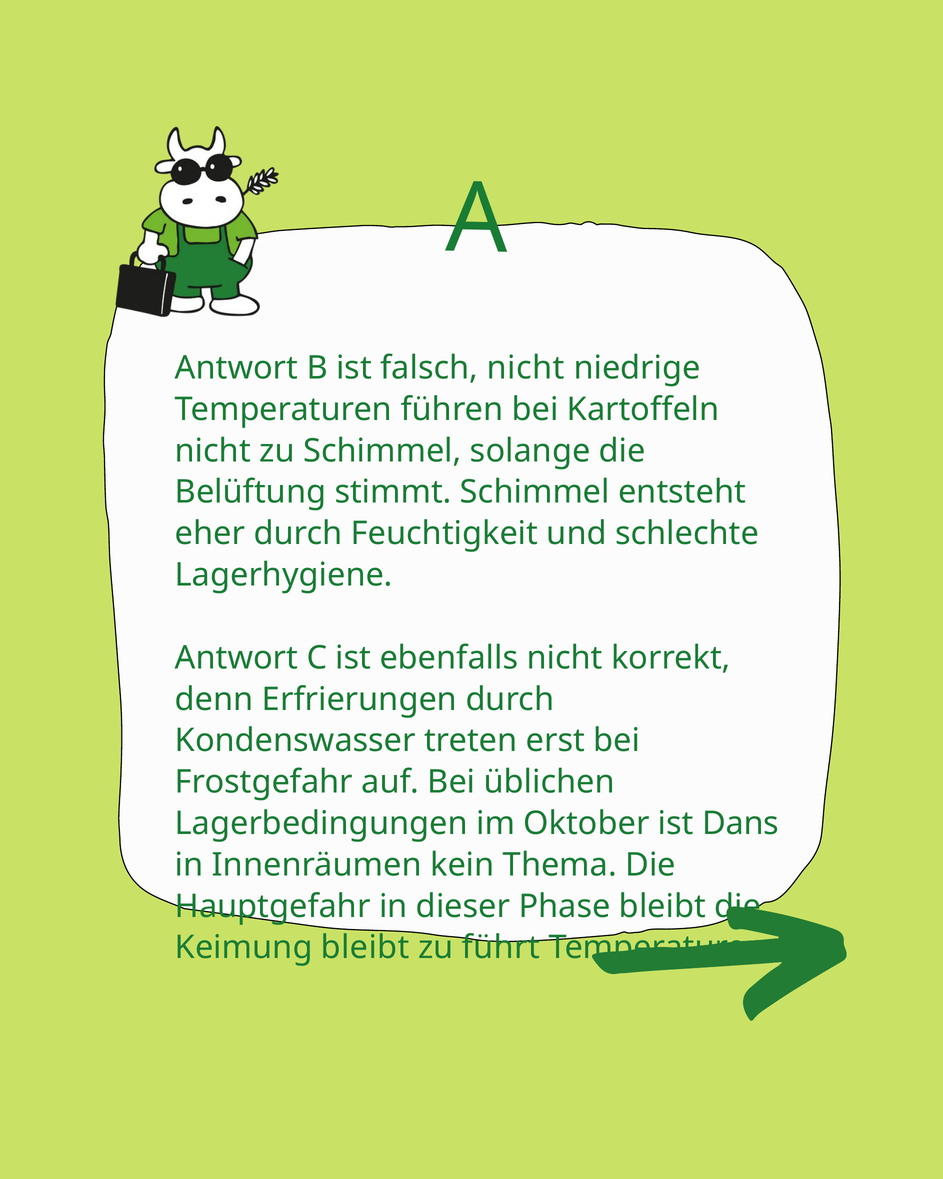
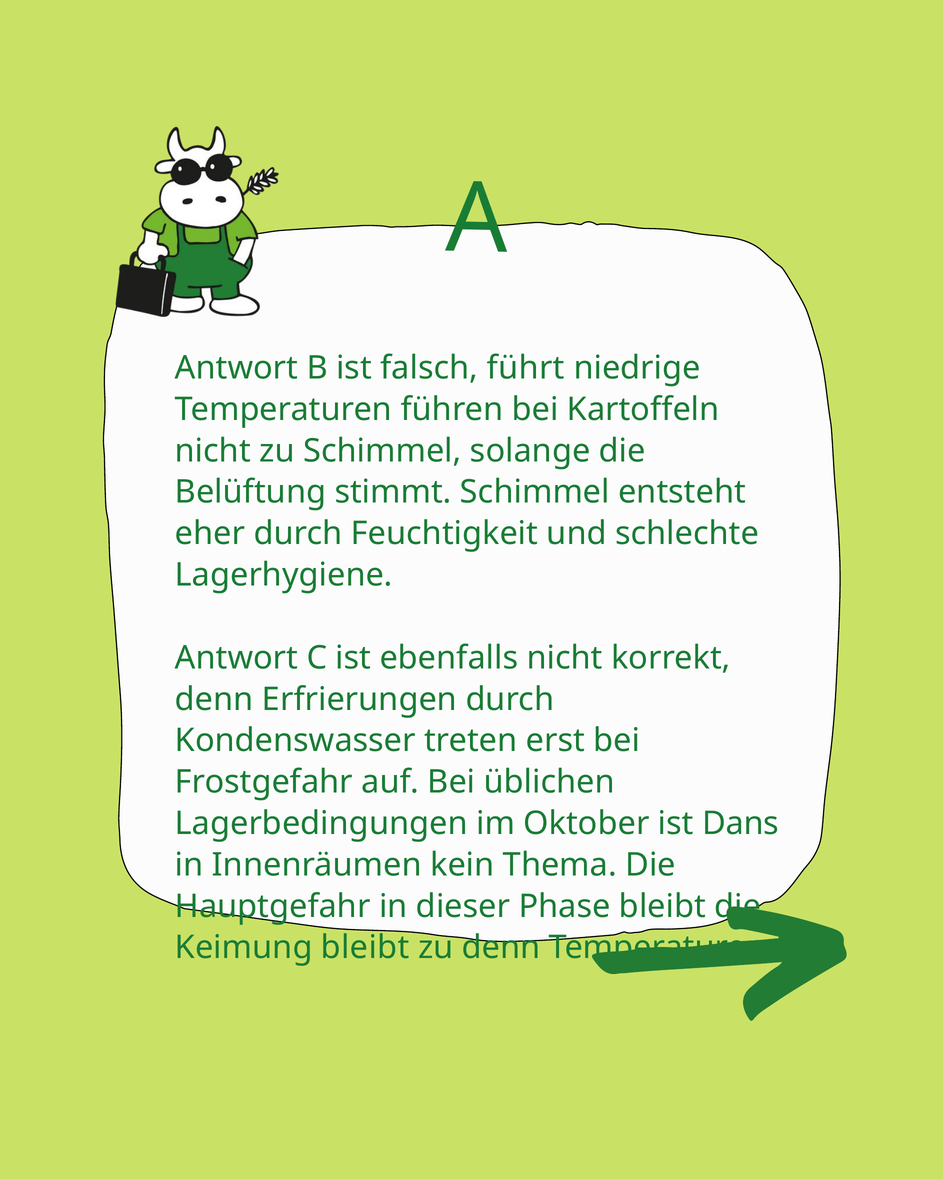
falsch nicht: nicht -> führt
zu führt: führt -> denn
